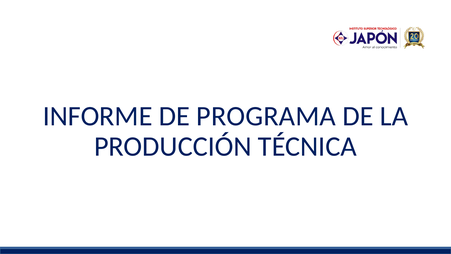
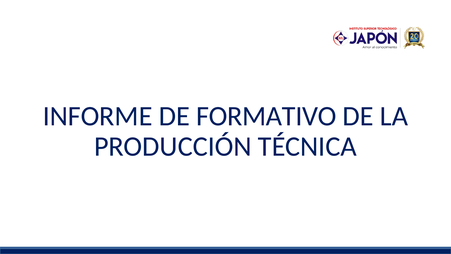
PROGRAMA: PROGRAMA -> FORMATIVO
